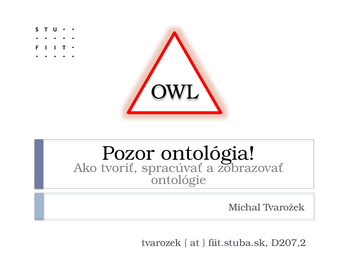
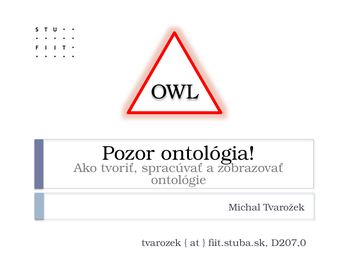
D207,2: D207,2 -> D207,0
